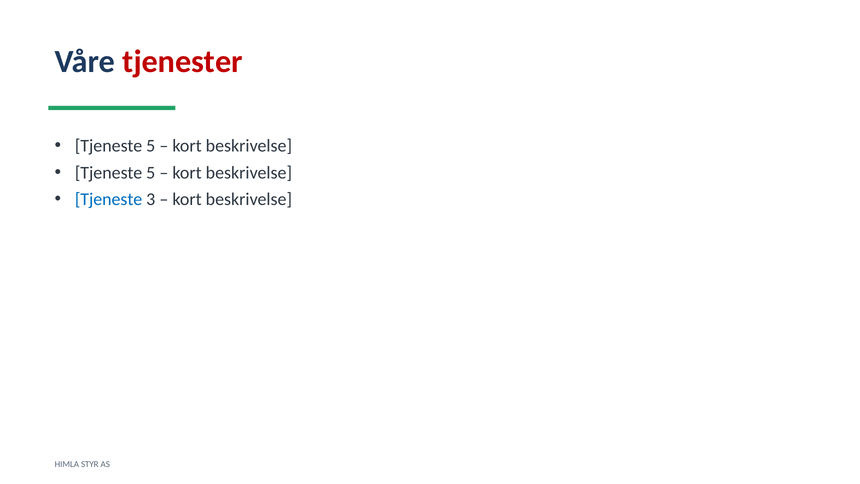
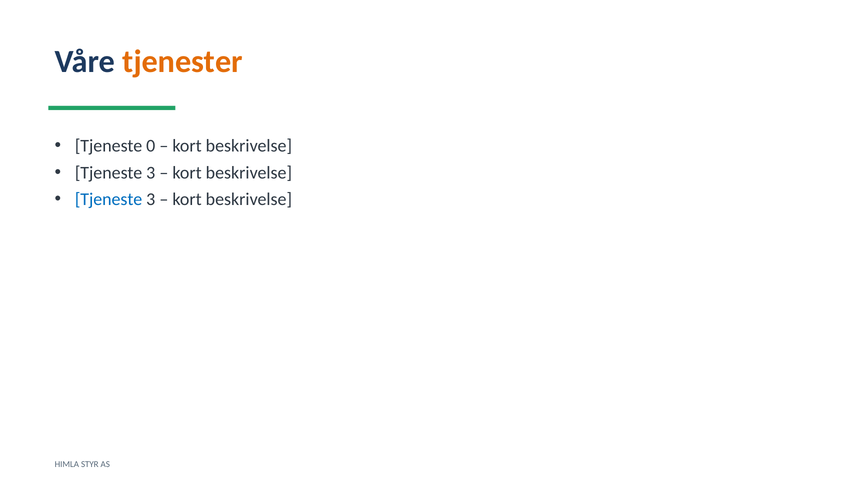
tjenester colour: red -> orange
5 at (151, 146): 5 -> 0
5 at (151, 173): 5 -> 3
